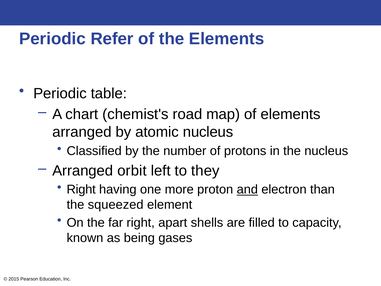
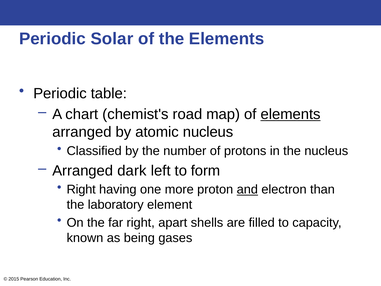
Refer: Refer -> Solar
elements at (291, 114) underline: none -> present
orbit: orbit -> dark
they: they -> form
squeezed: squeezed -> laboratory
